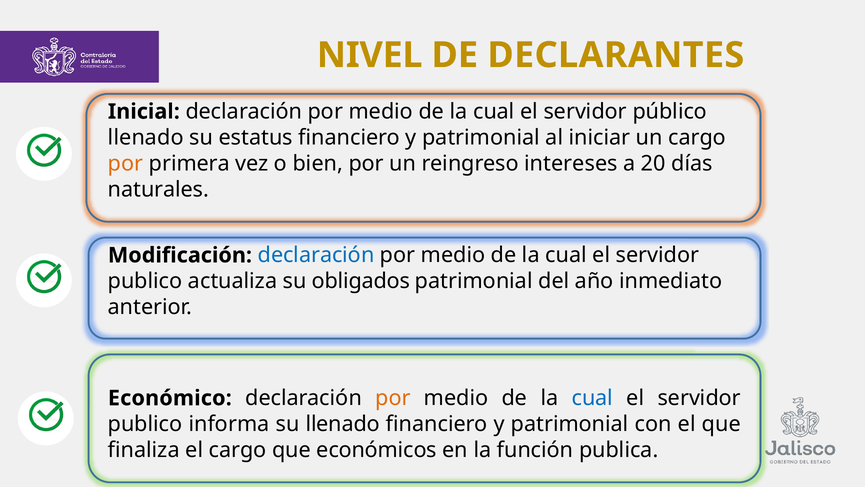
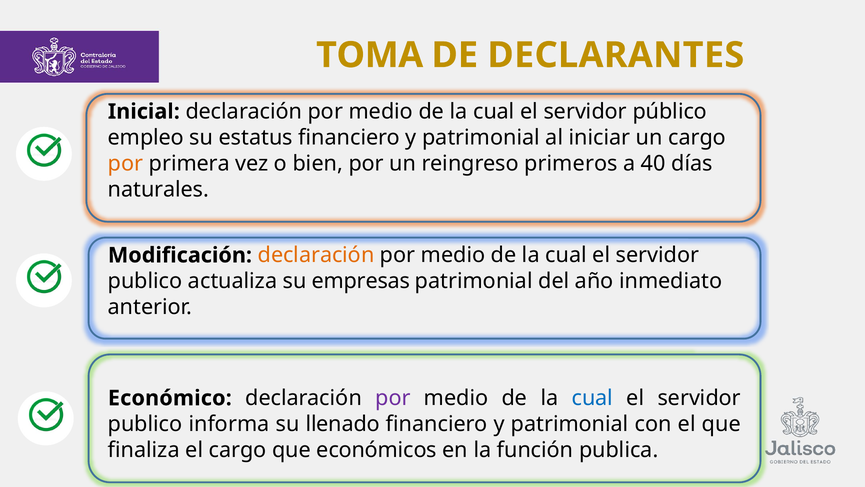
NIVEL: NIVEL -> TOMA
llenado at (146, 137): llenado -> empleo
intereses: intereses -> primeros
20: 20 -> 40
declaración at (316, 255) colour: blue -> orange
obligados: obligados -> empresas
por at (393, 398) colour: orange -> purple
